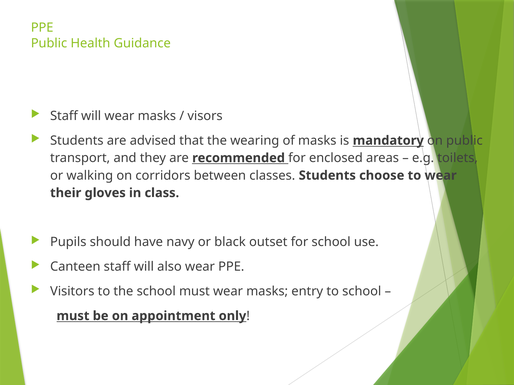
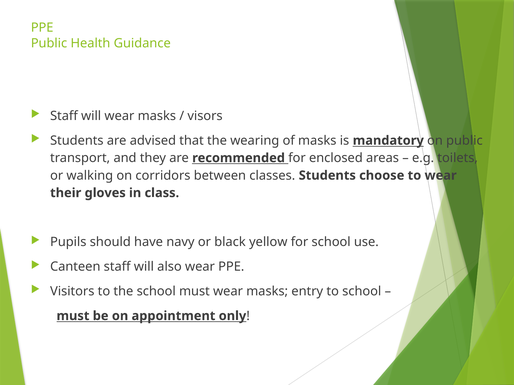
outset: outset -> yellow
